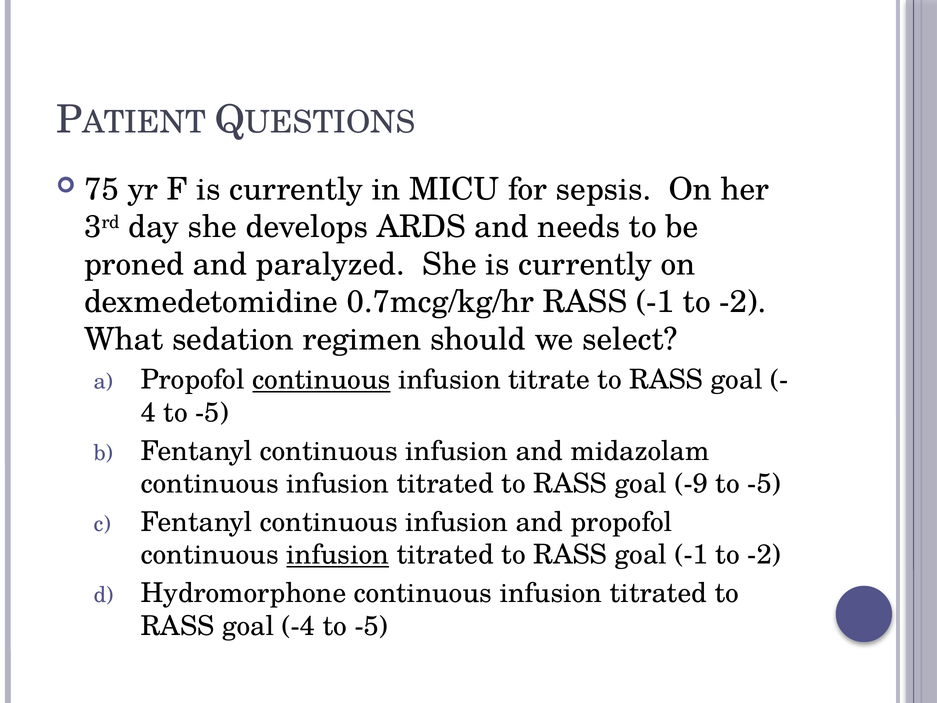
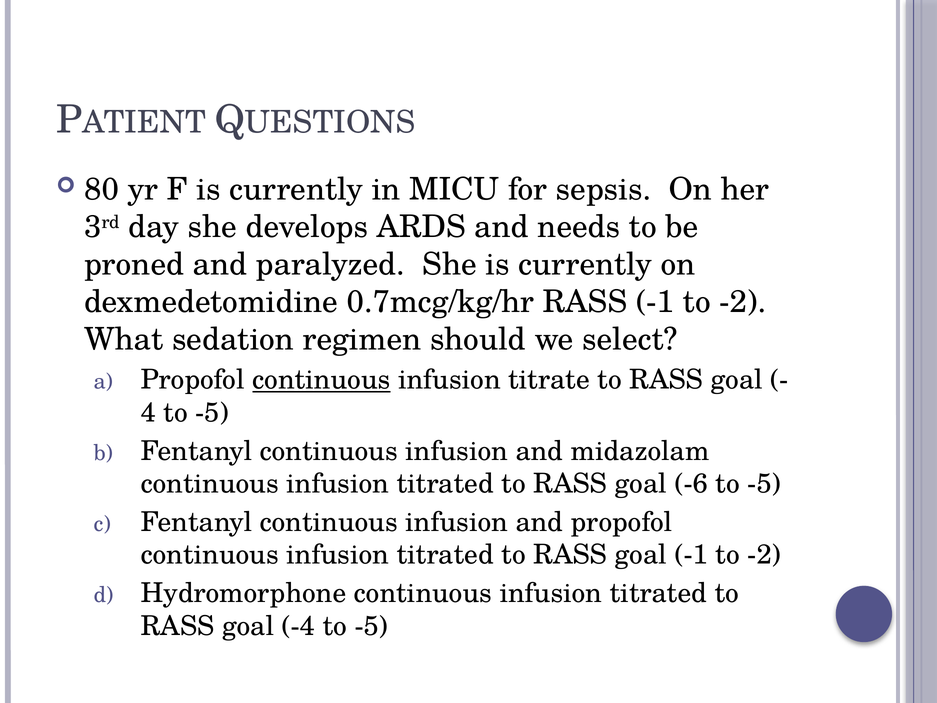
75: 75 -> 80
-9: -9 -> -6
infusion at (338, 555) underline: present -> none
